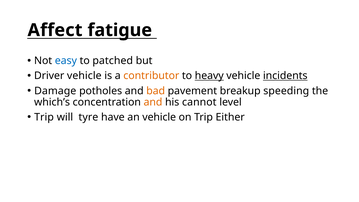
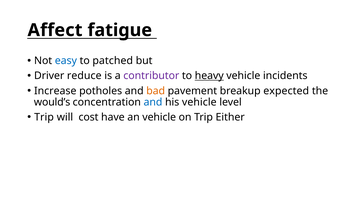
Driver vehicle: vehicle -> reduce
contributor colour: orange -> purple
incidents underline: present -> none
Damage: Damage -> Increase
speeding: speeding -> expected
which’s: which’s -> would’s
and at (153, 102) colour: orange -> blue
his cannot: cannot -> vehicle
tyre: tyre -> cost
